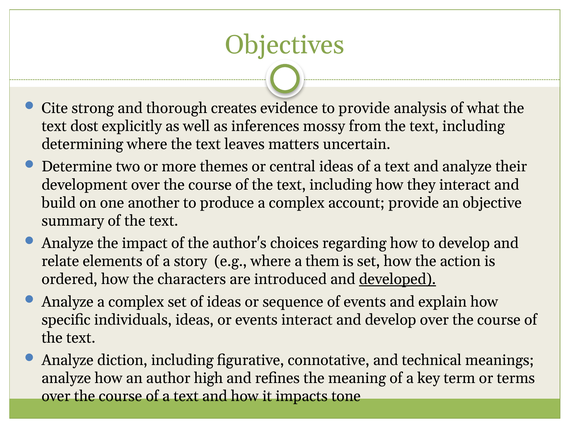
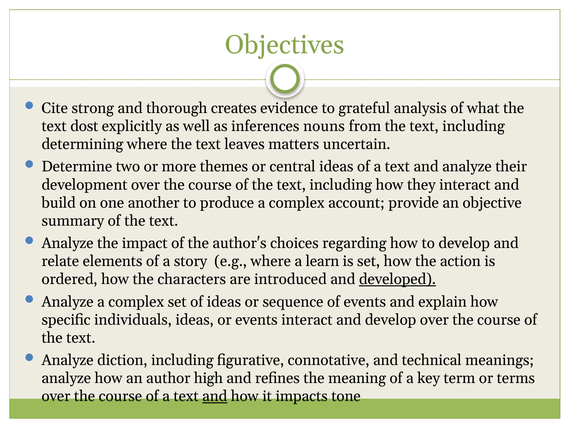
to provide: provide -> grateful
mossy: mossy -> nouns
them: them -> learn
and at (215, 396) underline: none -> present
